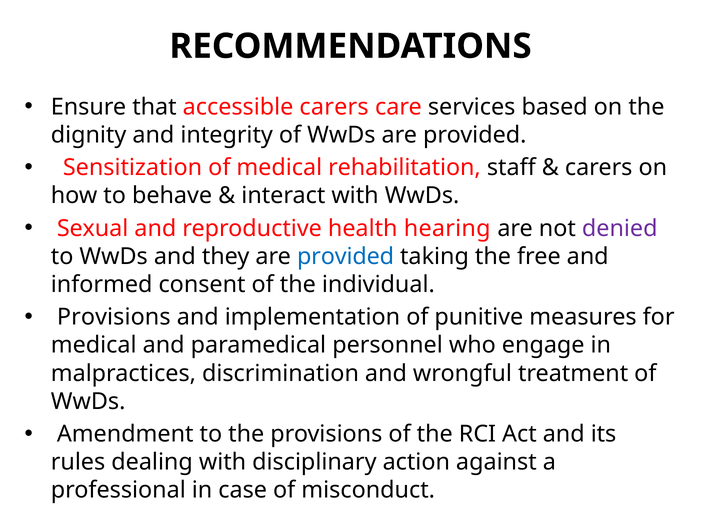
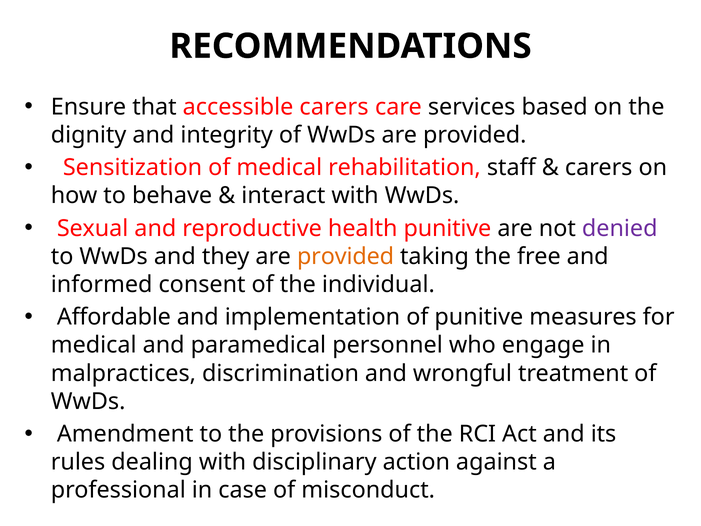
health hearing: hearing -> punitive
provided at (346, 256) colour: blue -> orange
Provisions at (114, 317): Provisions -> Affordable
